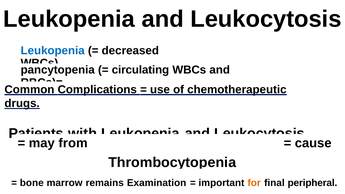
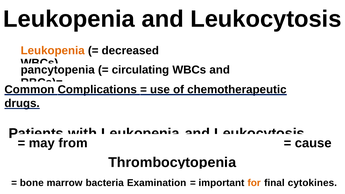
Leukopenia at (53, 51) colour: blue -> orange
remains: remains -> bacteria
peripheral: peripheral -> cytokines
